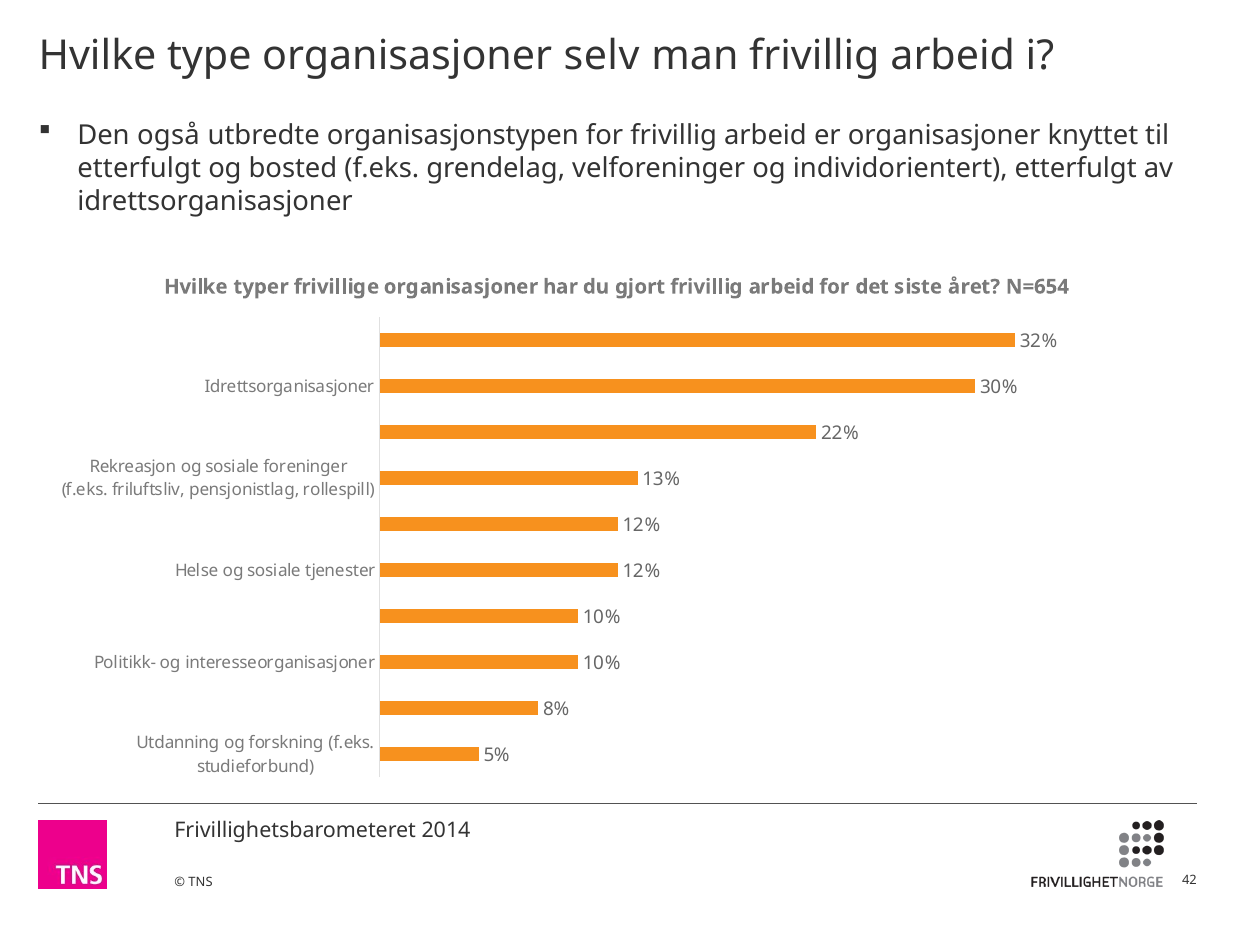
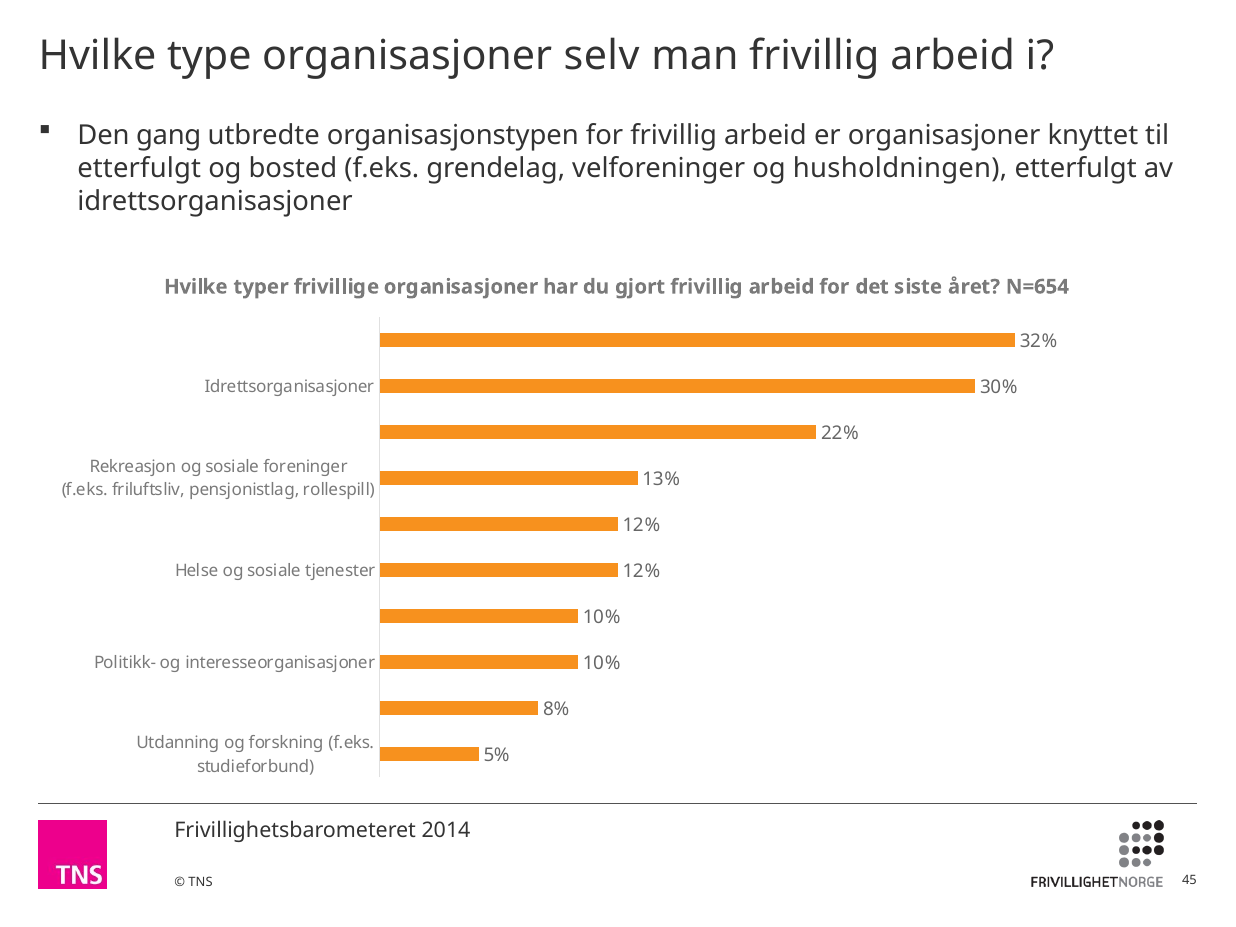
også: også -> gang
individorientert: individorientert -> husholdningen
42: 42 -> 45
